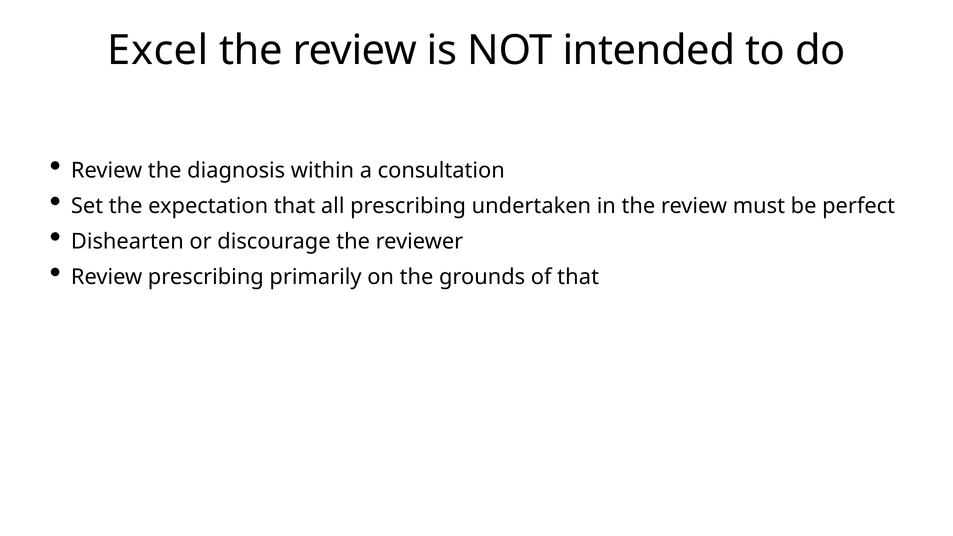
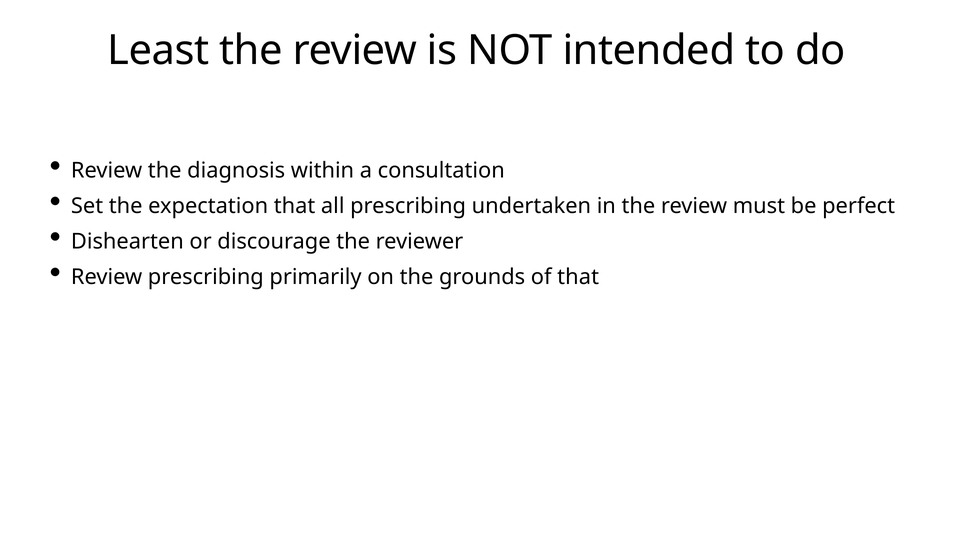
Excel: Excel -> Least
